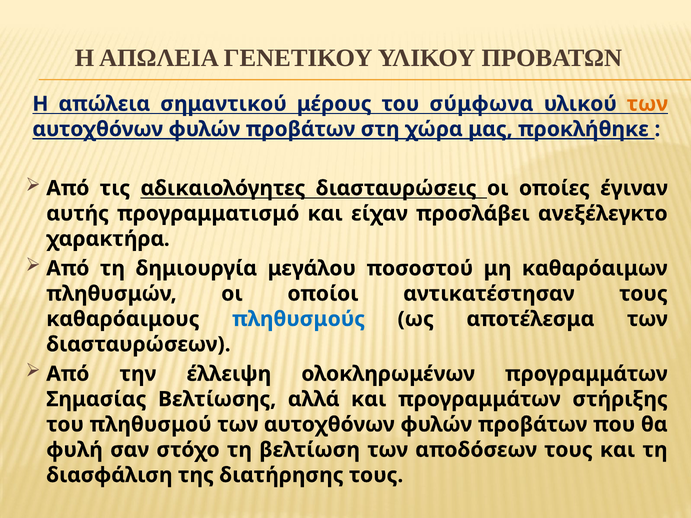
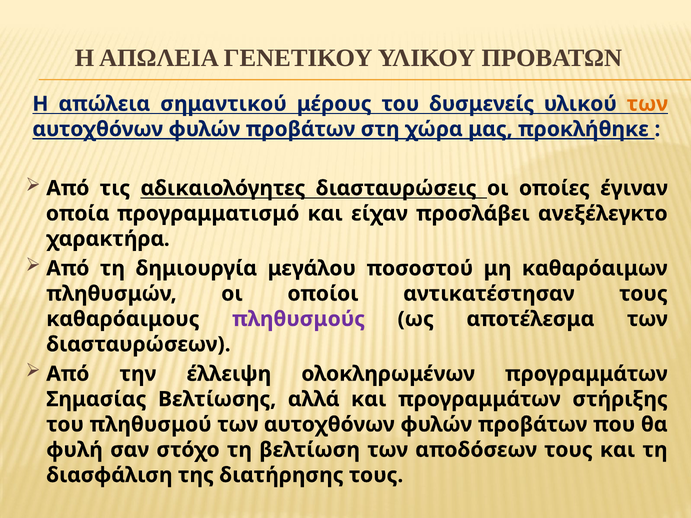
σύμφωνα: σύμφωνα -> δυσμενείς
αυτής: αυτής -> οποία
πληθυσμούς colour: blue -> purple
